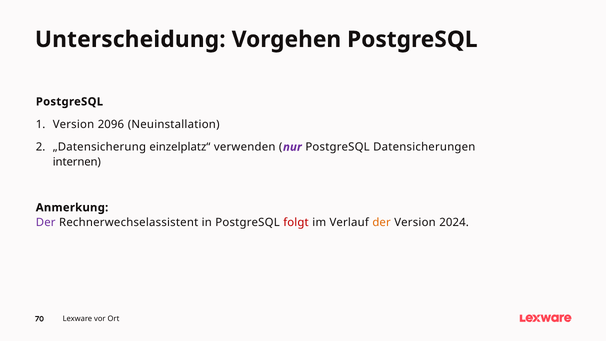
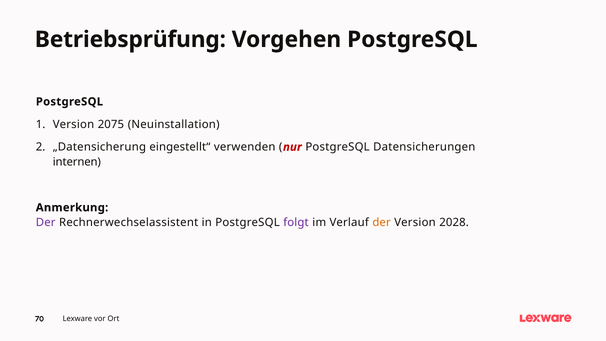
Unterscheidung: Unterscheidung -> Betriebsprüfung
2096: 2096 -> 2075
einzelplatz“: einzelplatz“ -> eingestellt“
nur colour: purple -> red
folgt colour: red -> purple
2024: 2024 -> 2028
